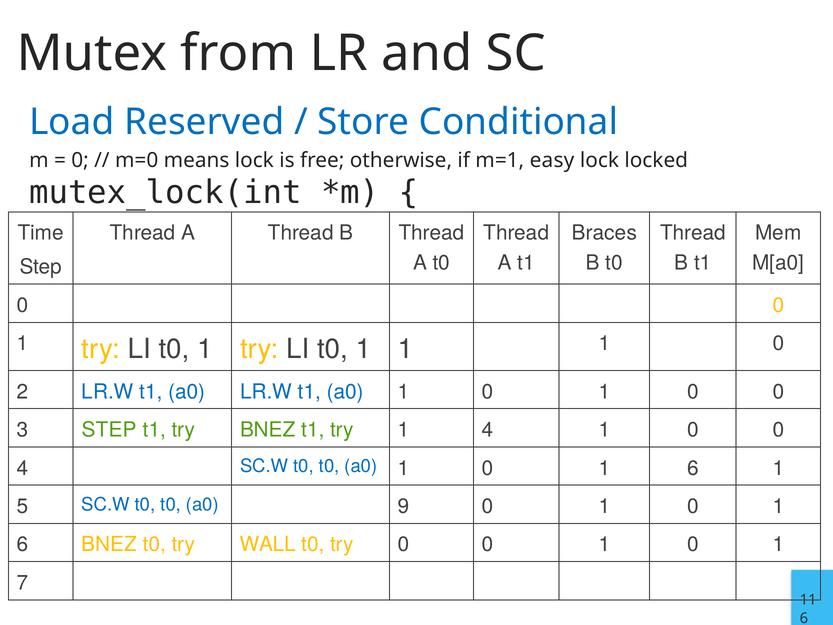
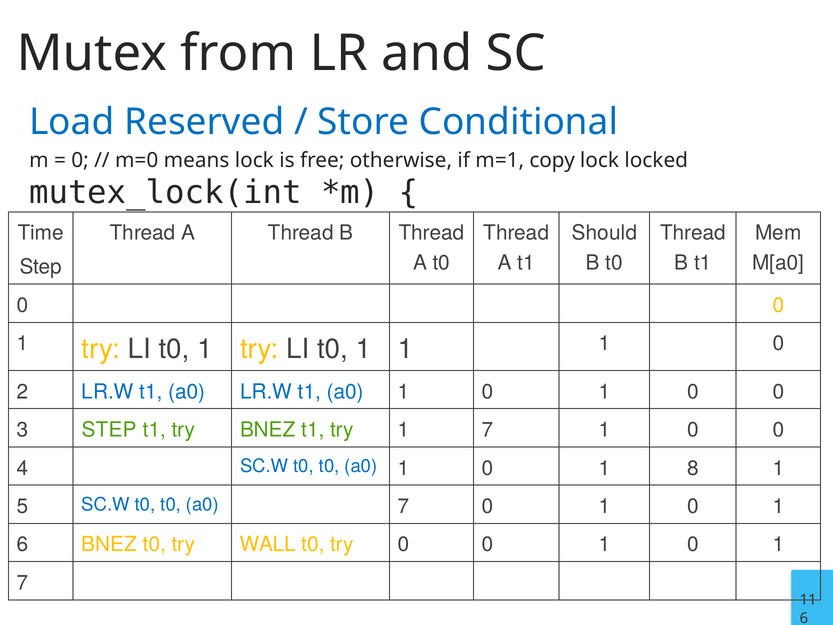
easy: easy -> copy
Braces: Braces -> Should
try 1 4: 4 -> 7
6 at (693, 468): 6 -> 8
a0 9: 9 -> 7
